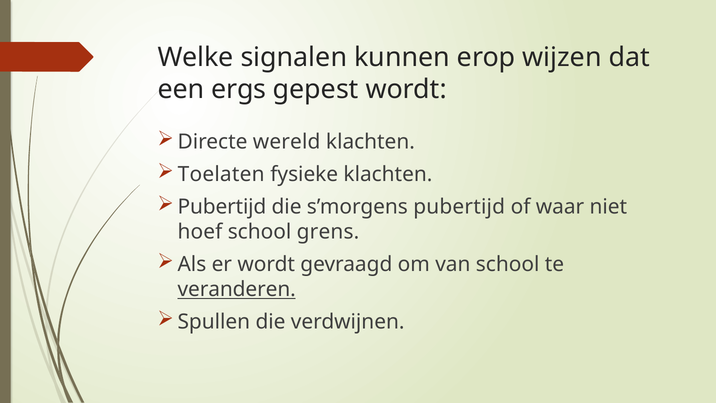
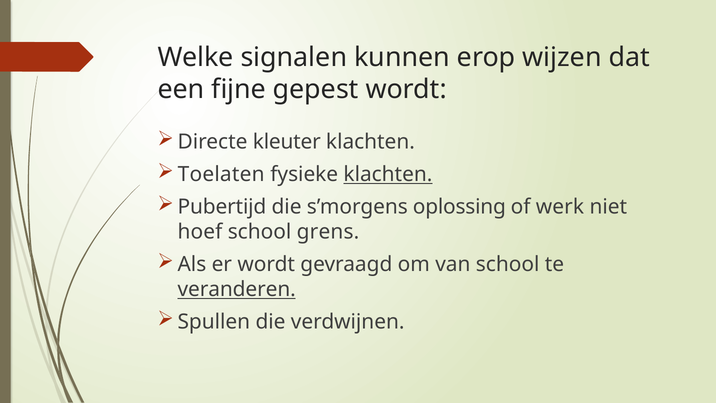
ergs: ergs -> fijne
wereld: wereld -> kleuter
klachten at (388, 174) underline: none -> present
s’morgens pubertijd: pubertijd -> oplossing
waar: waar -> werk
